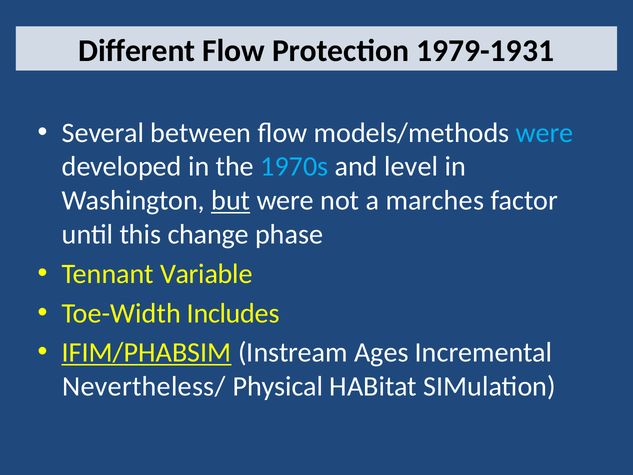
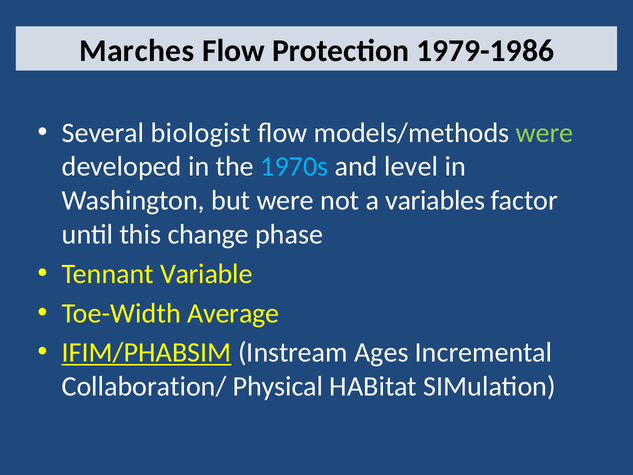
Different: Different -> Marches
1979-1931: 1979-1931 -> 1979-1986
between: between -> biologist
were at (545, 133) colour: light blue -> light green
but underline: present -> none
marches: marches -> variables
Includes: Includes -> Average
Nevertheless/: Nevertheless/ -> Collaboration/
